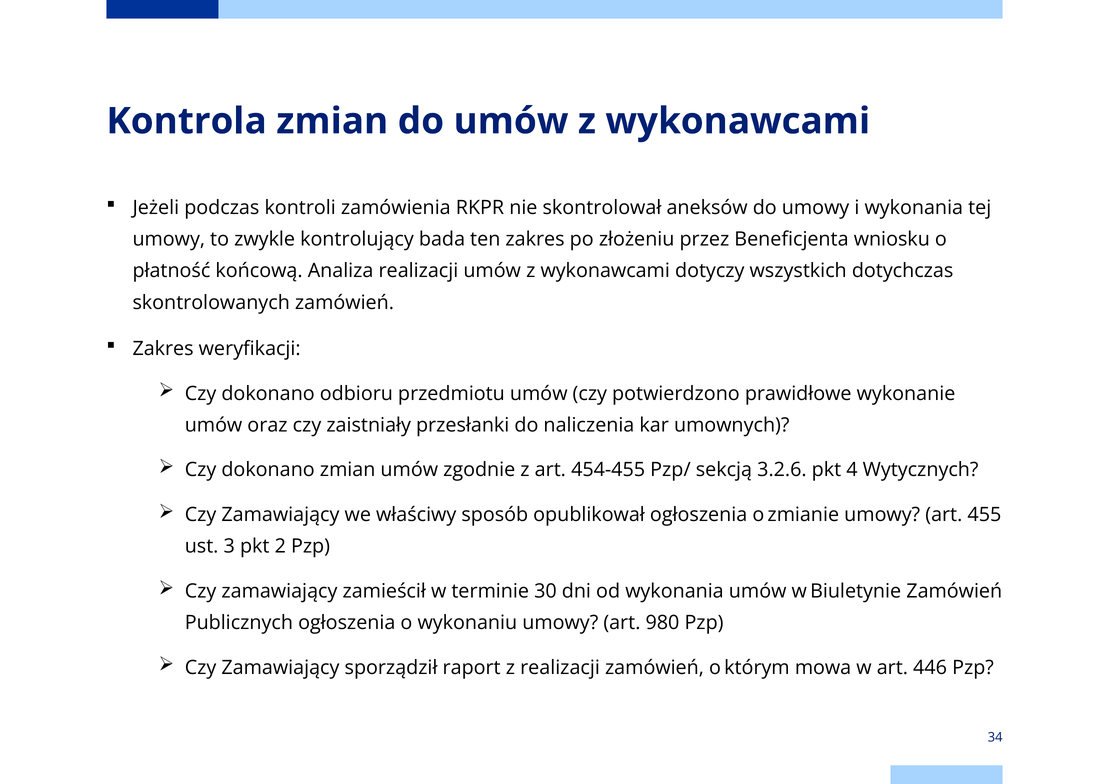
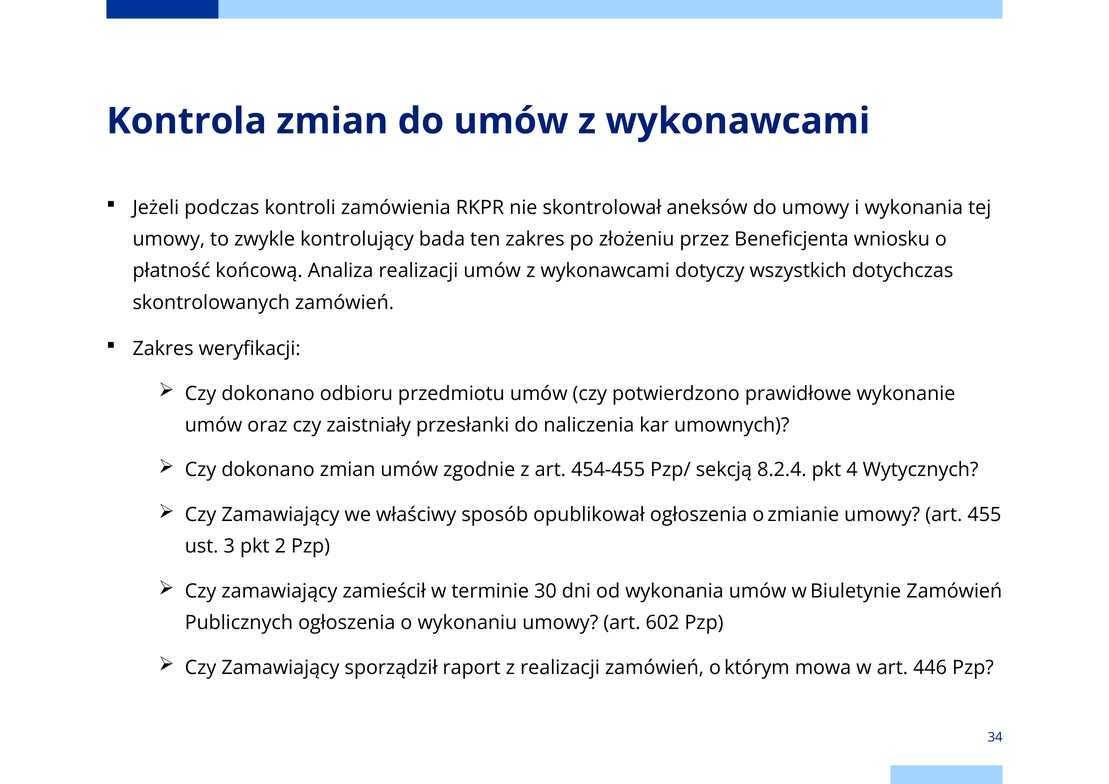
3.2.6: 3.2.6 -> 8.2.4
980: 980 -> 602
